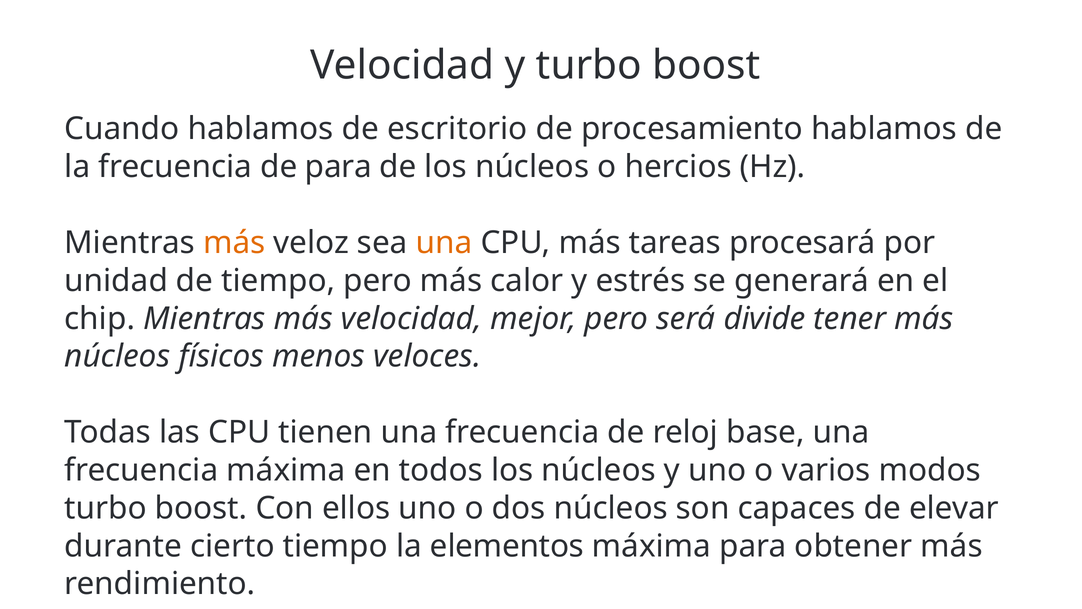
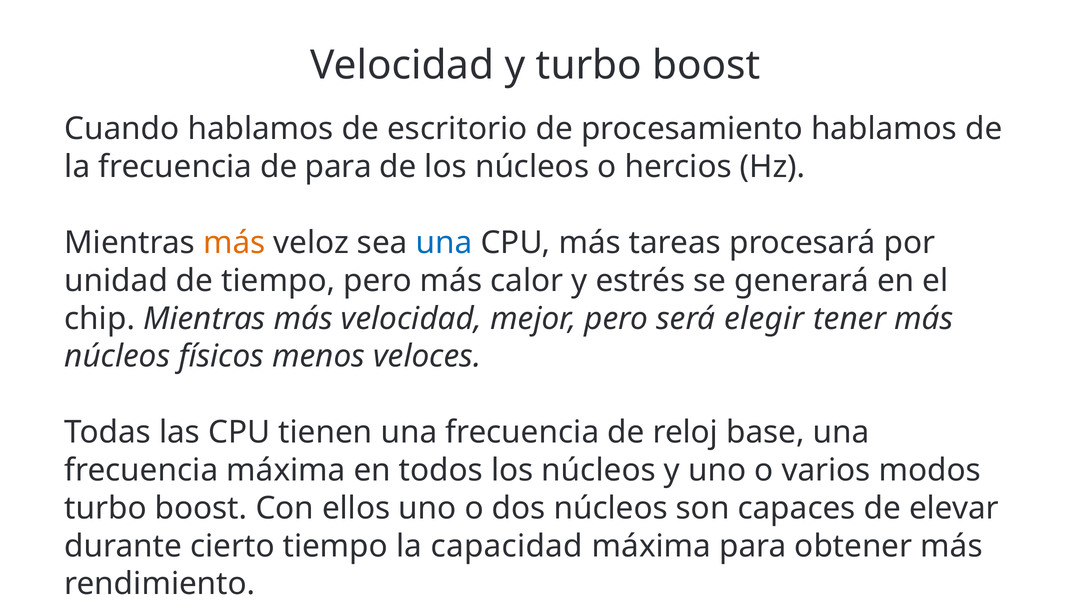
una at (444, 243) colour: orange -> blue
divide: divide -> elegir
elementos: elementos -> capacidad
